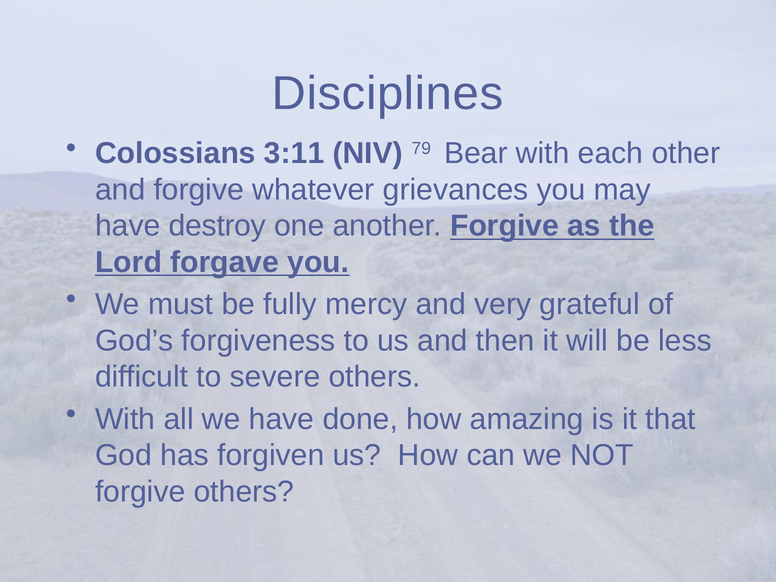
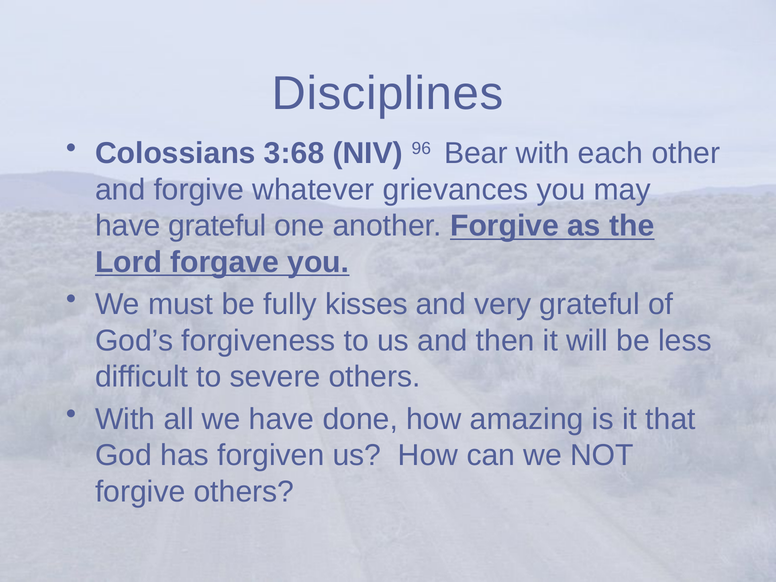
3:11: 3:11 -> 3:68
79: 79 -> 96
have destroy: destroy -> grateful
mercy: mercy -> kisses
